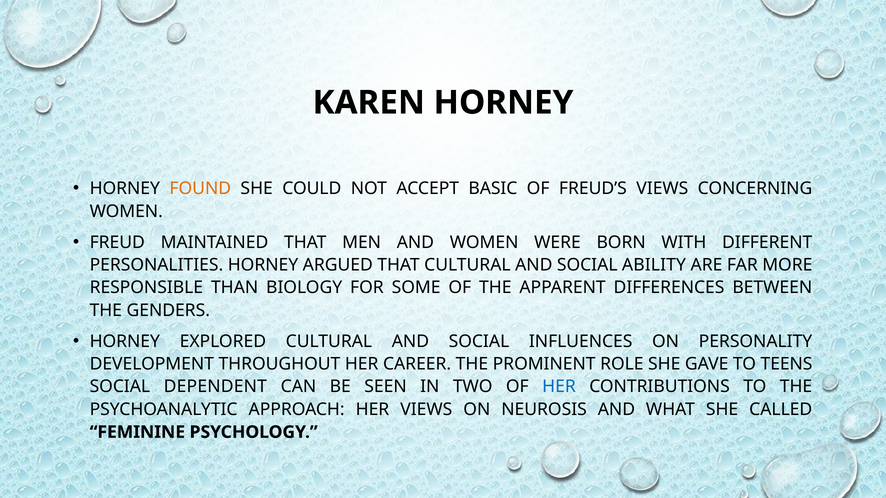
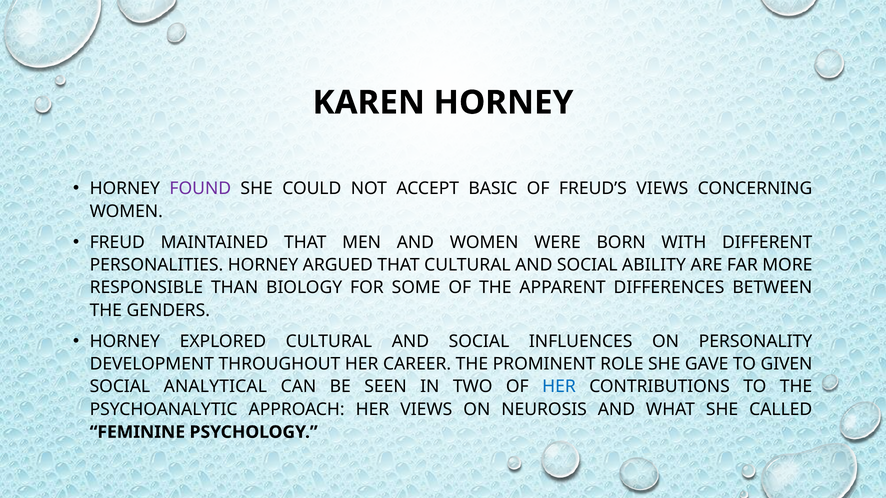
FOUND colour: orange -> purple
TEENS: TEENS -> GIVEN
DEPENDENT: DEPENDENT -> ANALYTICAL
